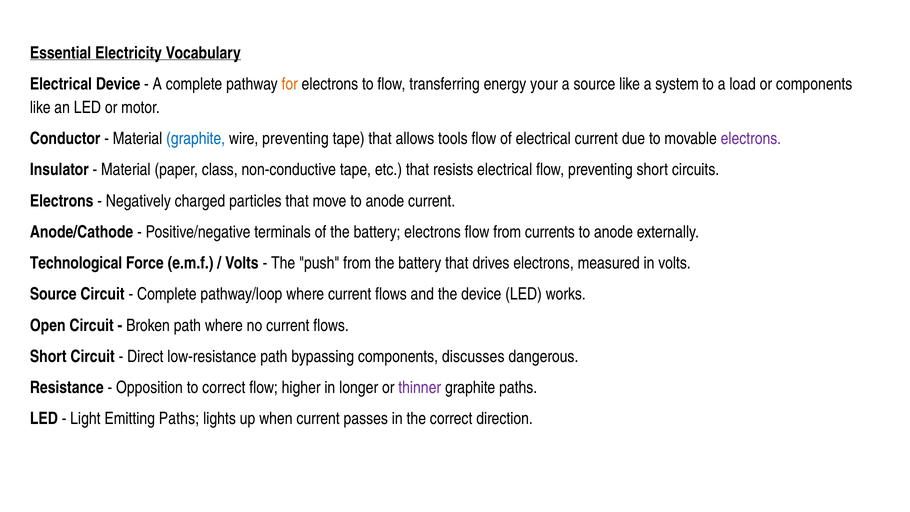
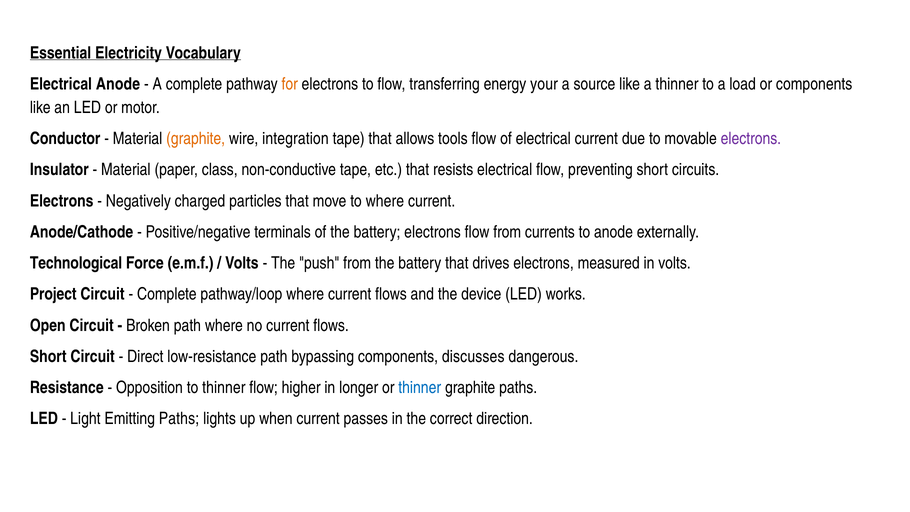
Electrical Device: Device -> Anode
a system: system -> thinner
graphite at (196, 139) colour: blue -> orange
wire preventing: preventing -> integration
move to anode: anode -> where
Source at (53, 294): Source -> Project
to correct: correct -> thinner
thinner at (420, 388) colour: purple -> blue
